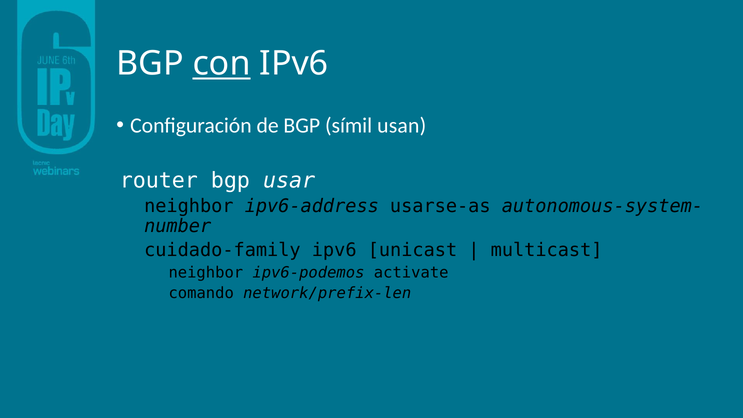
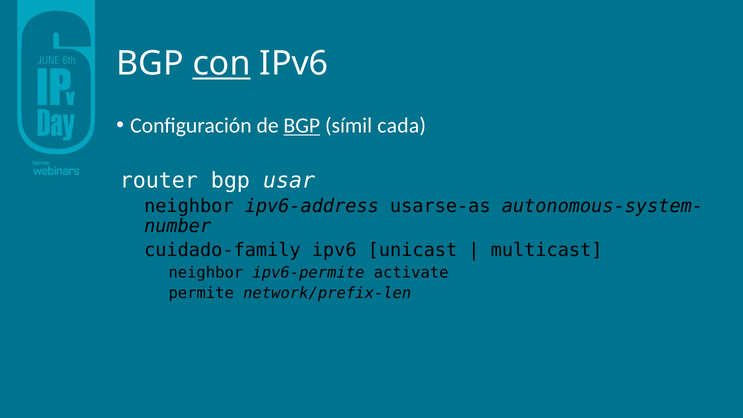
BGP at (302, 126) underline: none -> present
usan: usan -> cada
ipv6-podemos: ipv6-podemos -> ipv6-permite
comando: comando -> permite
